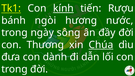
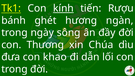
ngòi: ngòi -> ghét
nước: nước -> ngàn
Chúa underline: present -> none
dành: dành -> khao
